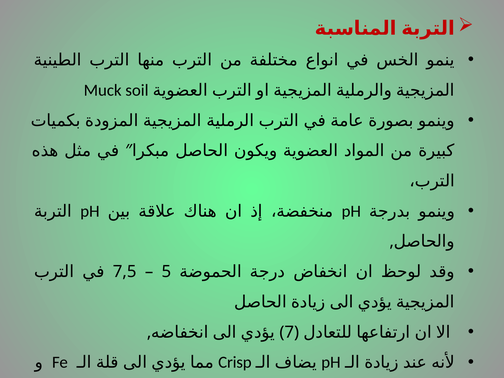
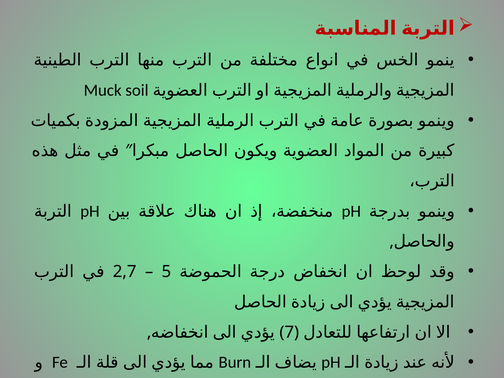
7,5: 7,5 -> 2,7
Crisp: Crisp -> Burn
